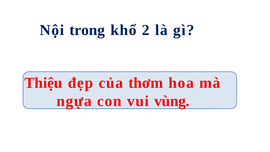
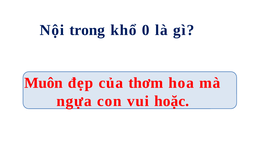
2: 2 -> 0
Thiệu: Thiệu -> Muôn
vùng: vùng -> hoặc
